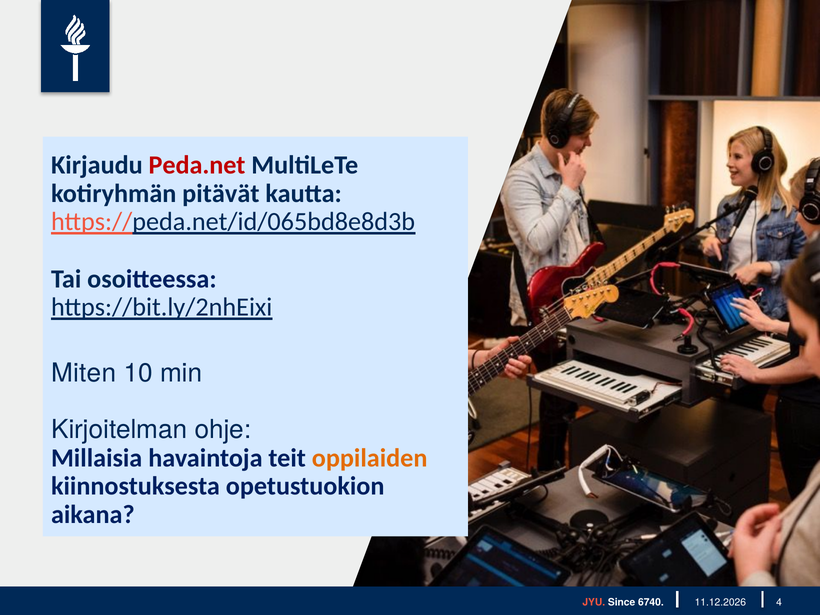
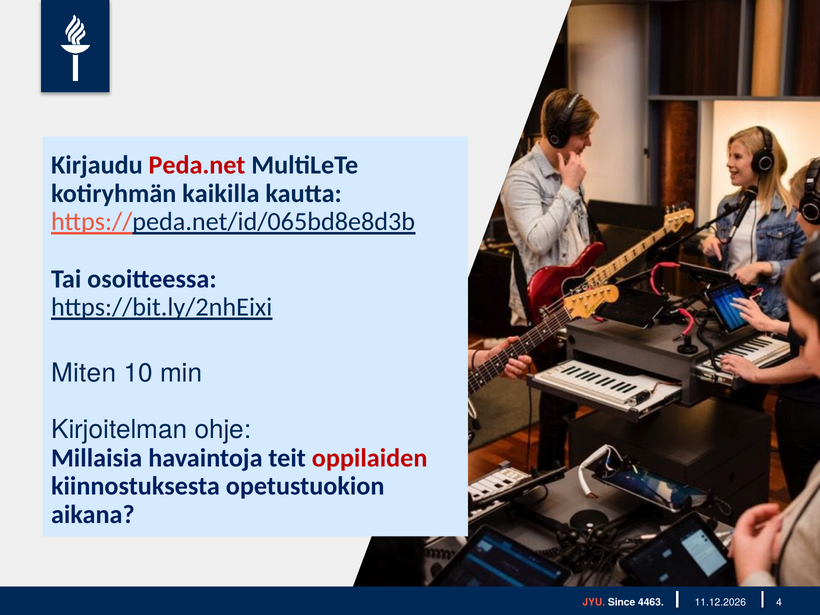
pitävät: pitävät -> kaikilla
oppilaiden colour: orange -> red
6740: 6740 -> 4463
